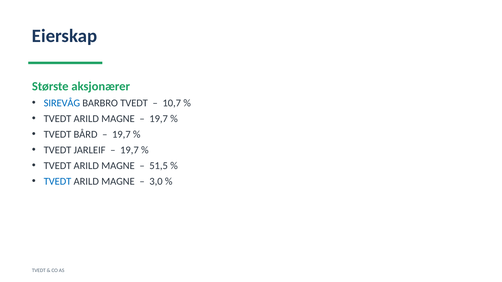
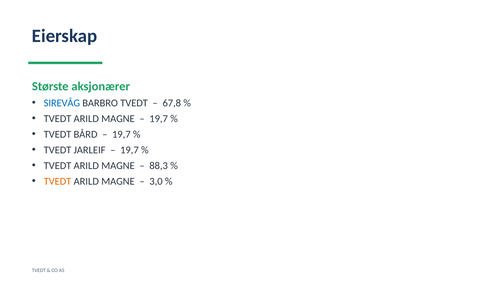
10,7: 10,7 -> 67,8
51,5: 51,5 -> 88,3
TVEDT at (58, 182) colour: blue -> orange
